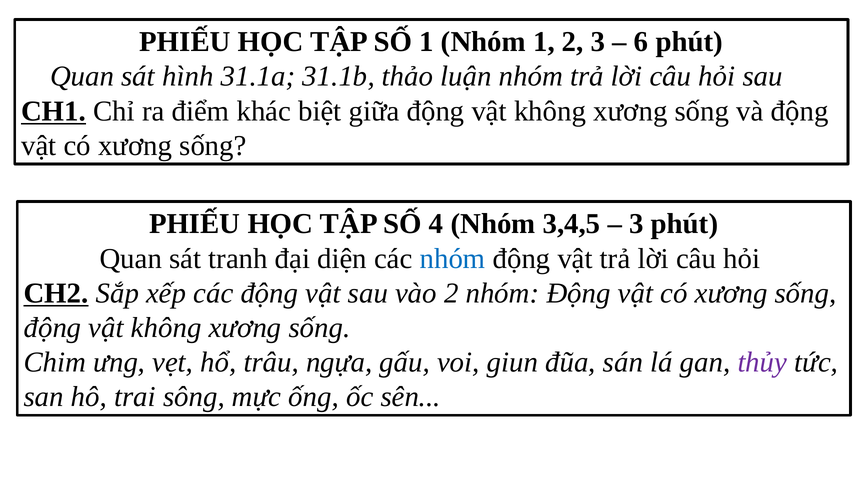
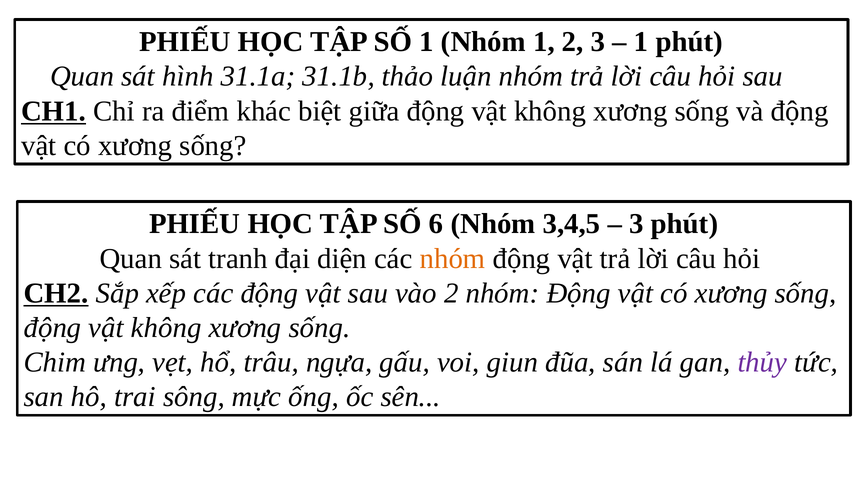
6 at (641, 42): 6 -> 1
4: 4 -> 6
nhóm at (453, 259) colour: blue -> orange
